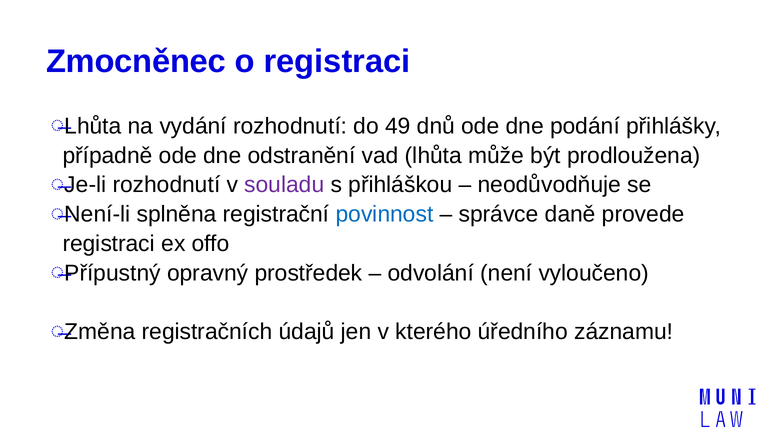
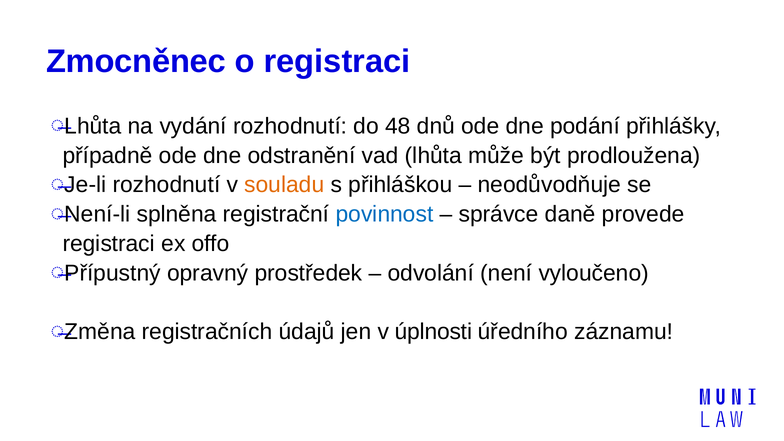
49: 49 -> 48
souladu colour: purple -> orange
kterého: kterého -> úplnosti
